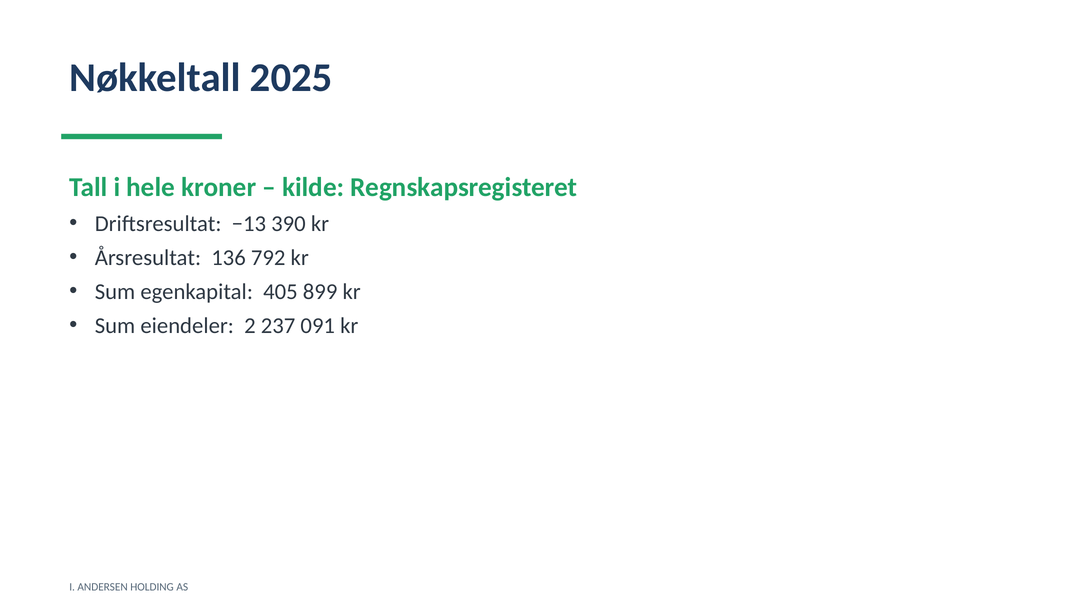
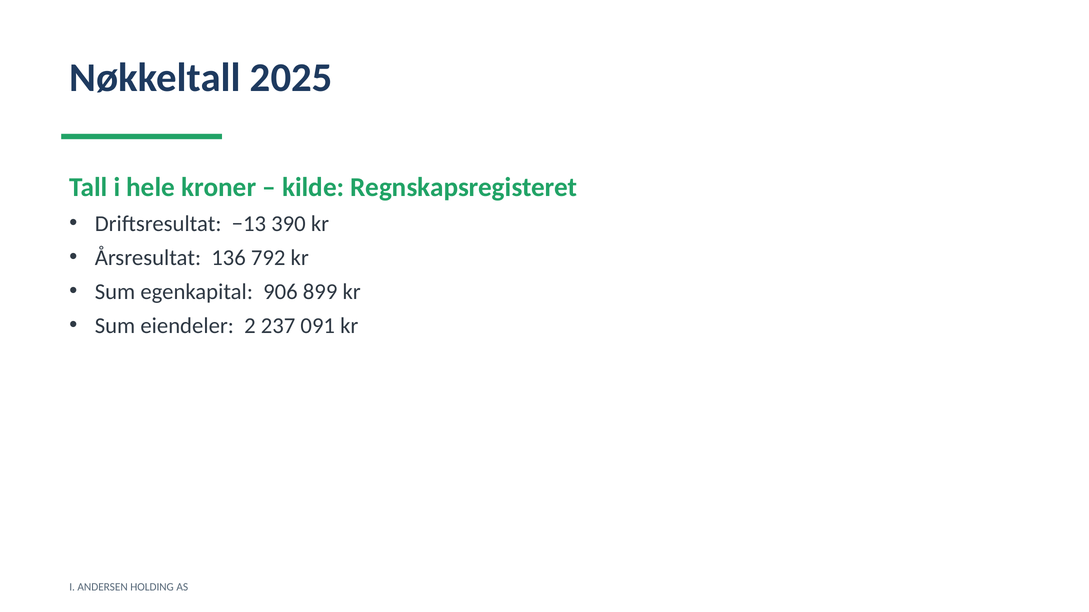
405: 405 -> 906
